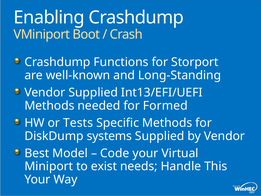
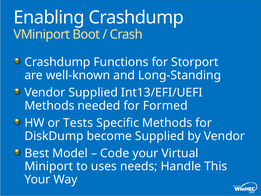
systems: systems -> become
exist: exist -> uses
